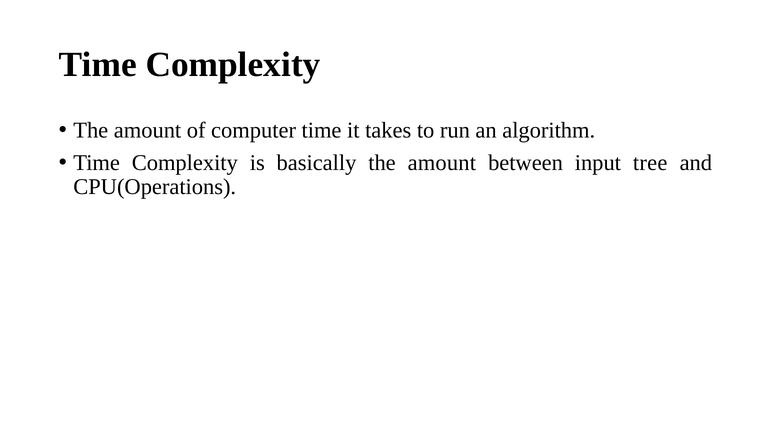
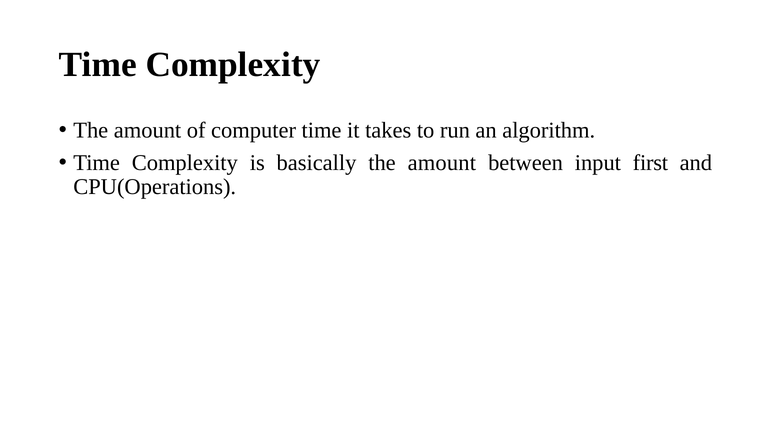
tree: tree -> first
